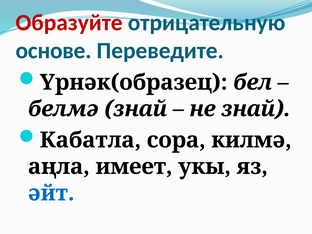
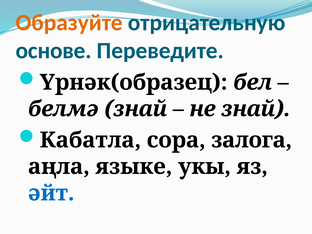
Образуйте colour: red -> orange
килмә: килмә -> залога
имеет: имеет -> языке
